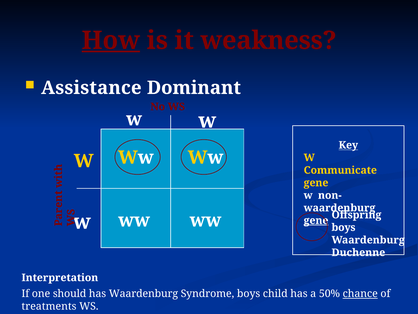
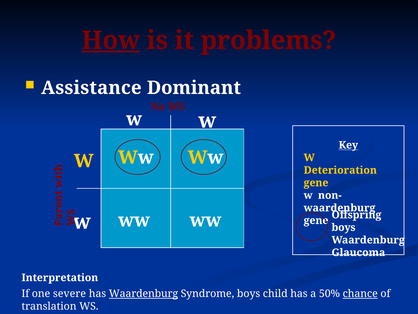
weakness: weakness -> problems
Communicate: Communicate -> Deterioration
gene at (316, 220) underline: present -> none
Duchenne: Duchenne -> Glaucoma
should: should -> severe
Waardenburg at (143, 293) underline: none -> present
treatments: treatments -> translation
